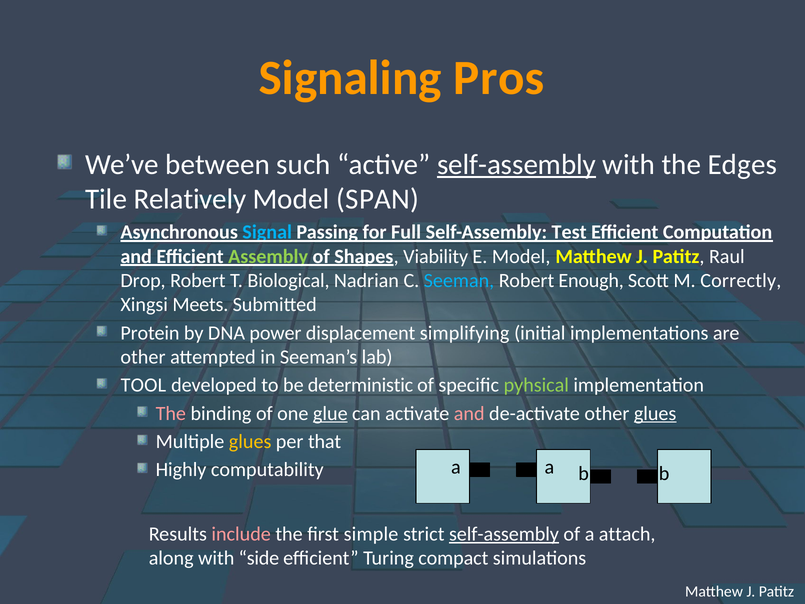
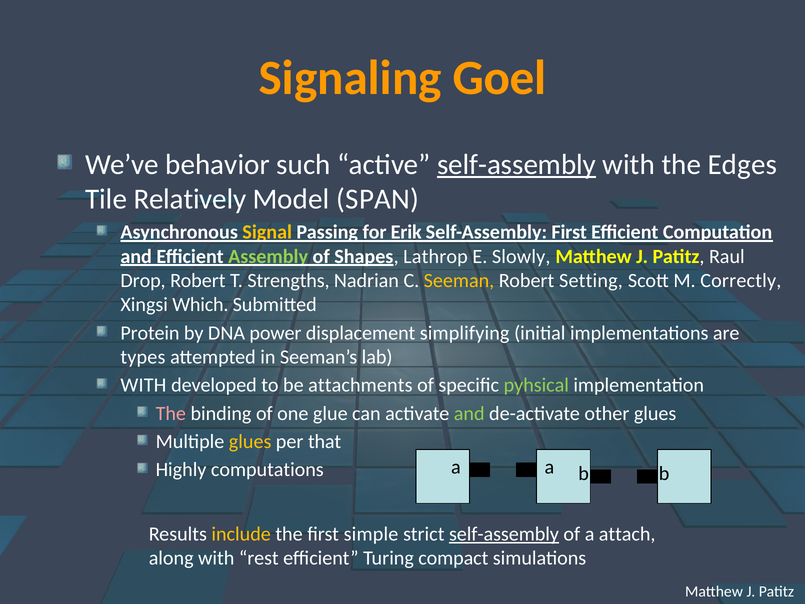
Pros: Pros -> Goel
between: between -> behavior
Signal colour: light blue -> yellow
Full: Full -> Erik
Self-Assembly Test: Test -> First
Viability: Viability -> Lathrop
E Model: Model -> Slowly
Biological: Biological -> Strengths
Seeman colour: light blue -> yellow
Enough: Enough -> Setting
Meets: Meets -> Which
other at (143, 357): other -> types
TOOL at (143, 385): TOOL -> WITH
deterministic: deterministic -> attachments
glue underline: present -> none
and at (469, 413) colour: pink -> light green
glues at (655, 413) underline: present -> none
computability: computability -> computations
include colour: pink -> yellow
side: side -> rest
